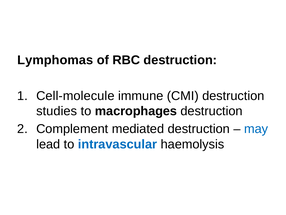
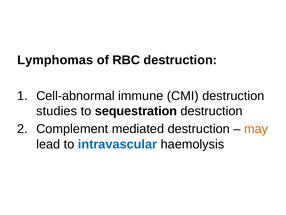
Cell-molecule: Cell-molecule -> Cell-abnormal
macrophages: macrophages -> sequestration
may colour: blue -> orange
